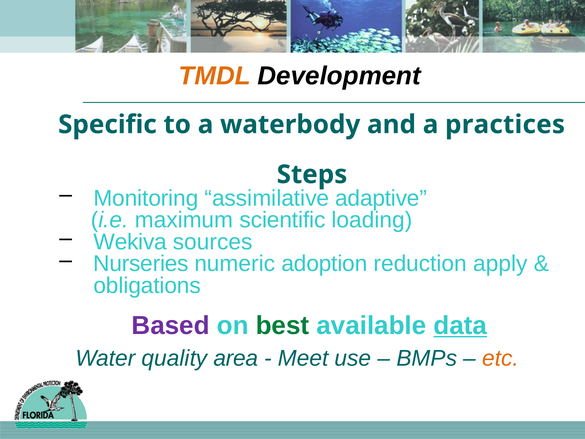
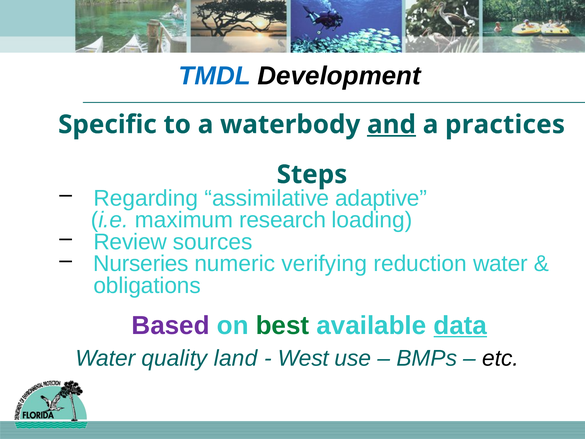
TMDL colour: orange -> blue
and underline: none -> present
Monitoring: Monitoring -> Regarding
scientific: scientific -> research
Wekiva: Wekiva -> Review
adoption: adoption -> verifying
reduction apply: apply -> water
area: area -> land
Meet: Meet -> West
etc colour: orange -> black
